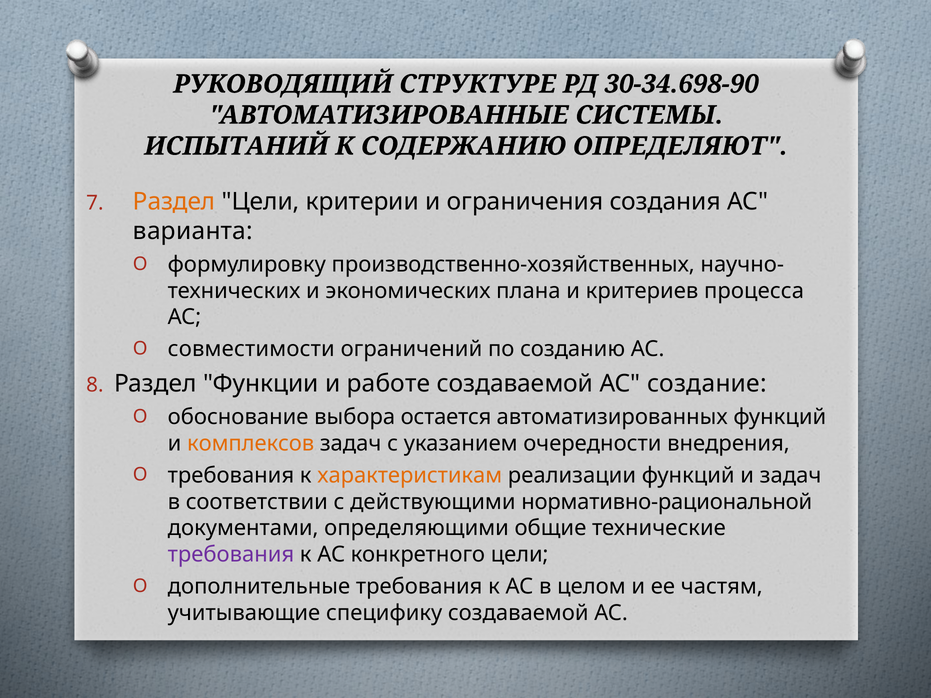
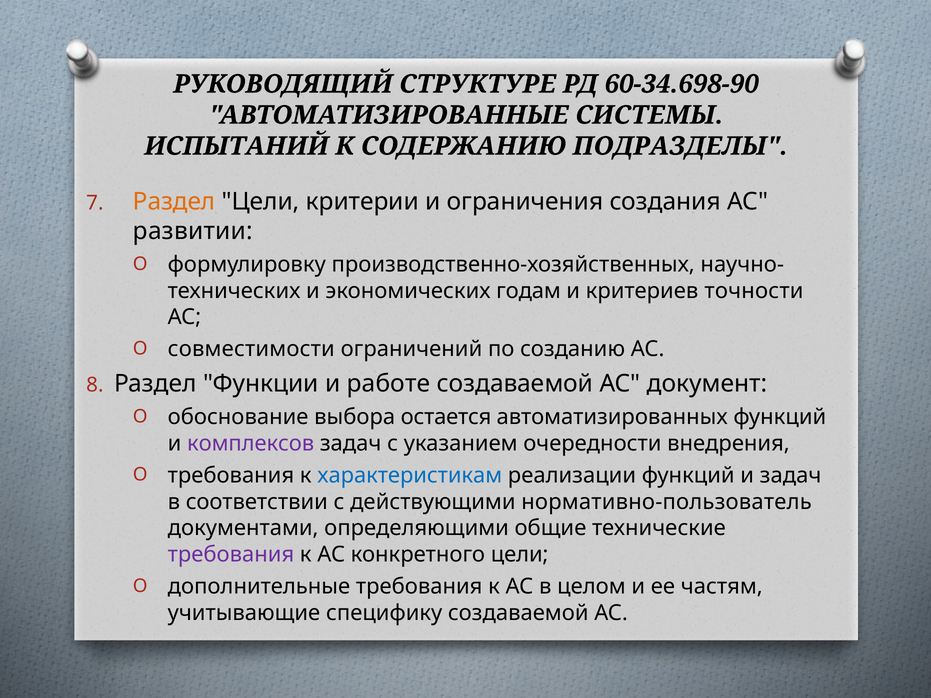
30-34.698-90: 30-34.698-90 -> 60-34.698-90
ОПРЕДЕЛЯЮТ: ОПРЕДЕЛЯЮТ -> ПОДРАЗДЕЛЫ
варианта: варианта -> развитии
плана: плана -> годам
процесса: процесса -> точности
создание: создание -> документ
комплексов colour: orange -> purple
характеристикам colour: orange -> blue
нормативно-рациональной: нормативно-рациональной -> нормативно-пользователь
